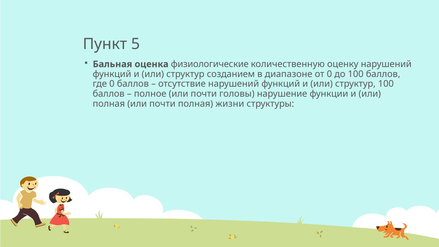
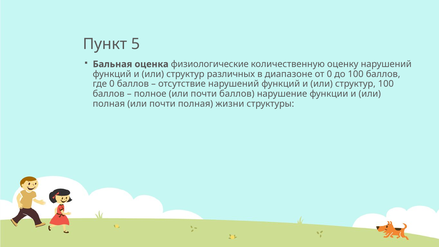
созданием: созданием -> различных
почти головы: головы -> баллов
